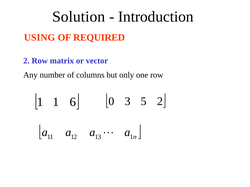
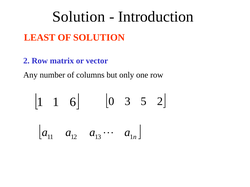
USING: USING -> LEAST
OF REQUIRED: REQUIRED -> SOLUTION
